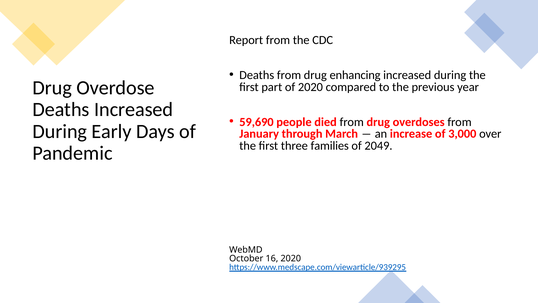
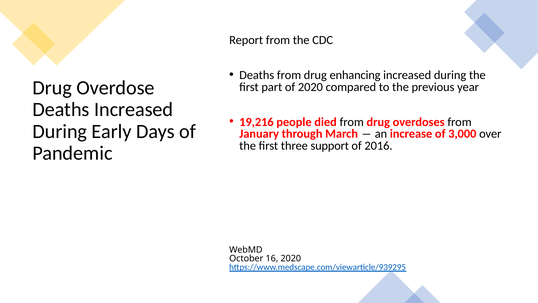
59,690: 59,690 -> 19,216
families: families -> support
2049: 2049 -> 2016
